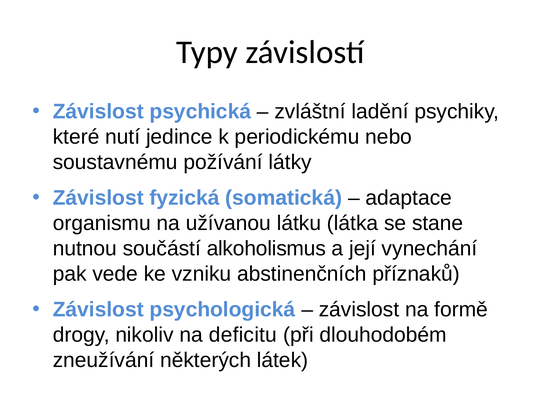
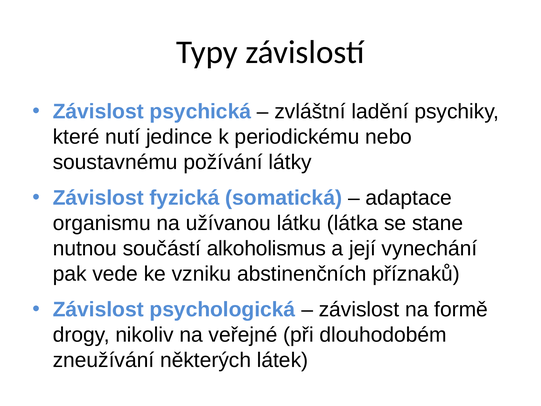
deficitu: deficitu -> veřejné
